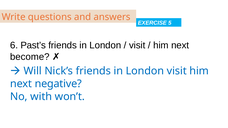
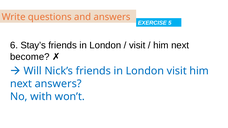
Past’s: Past’s -> Stay’s
next negative: negative -> answers
